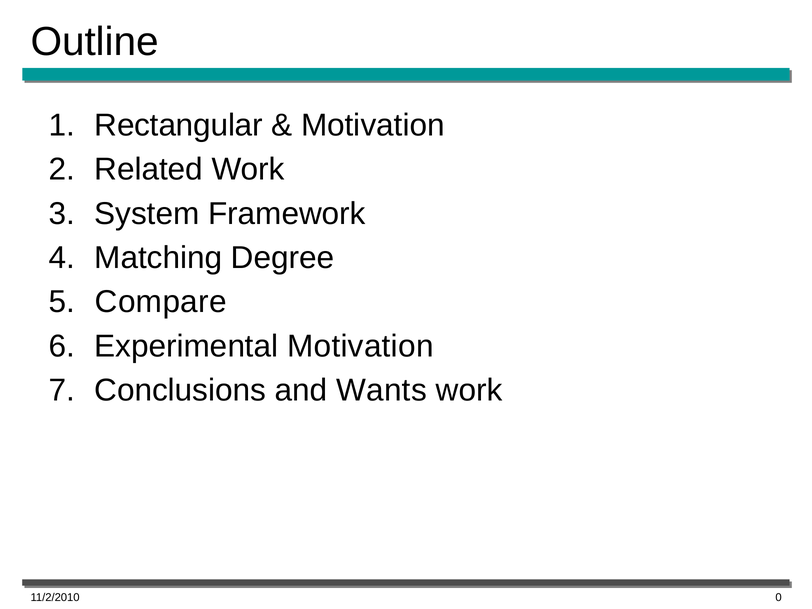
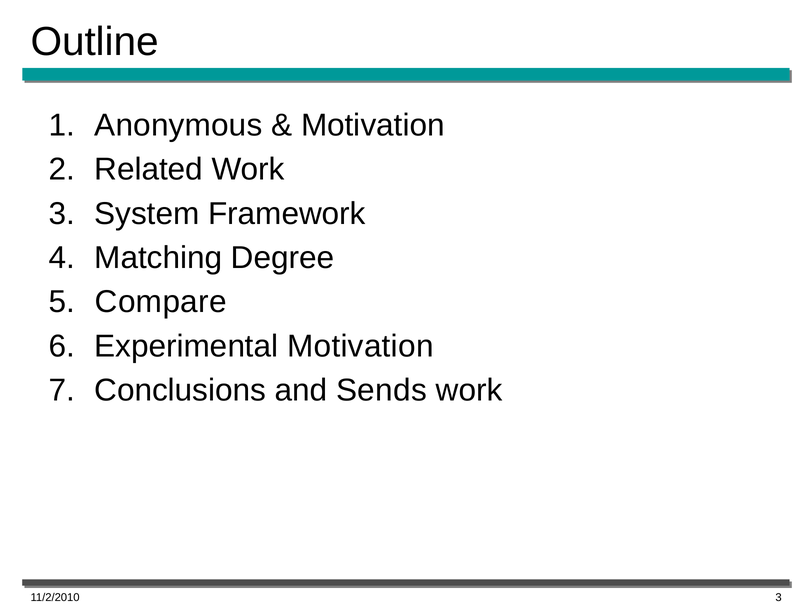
Rectangular: Rectangular -> Anonymous
Wants: Wants -> Sends
11/2/2010 0: 0 -> 3
